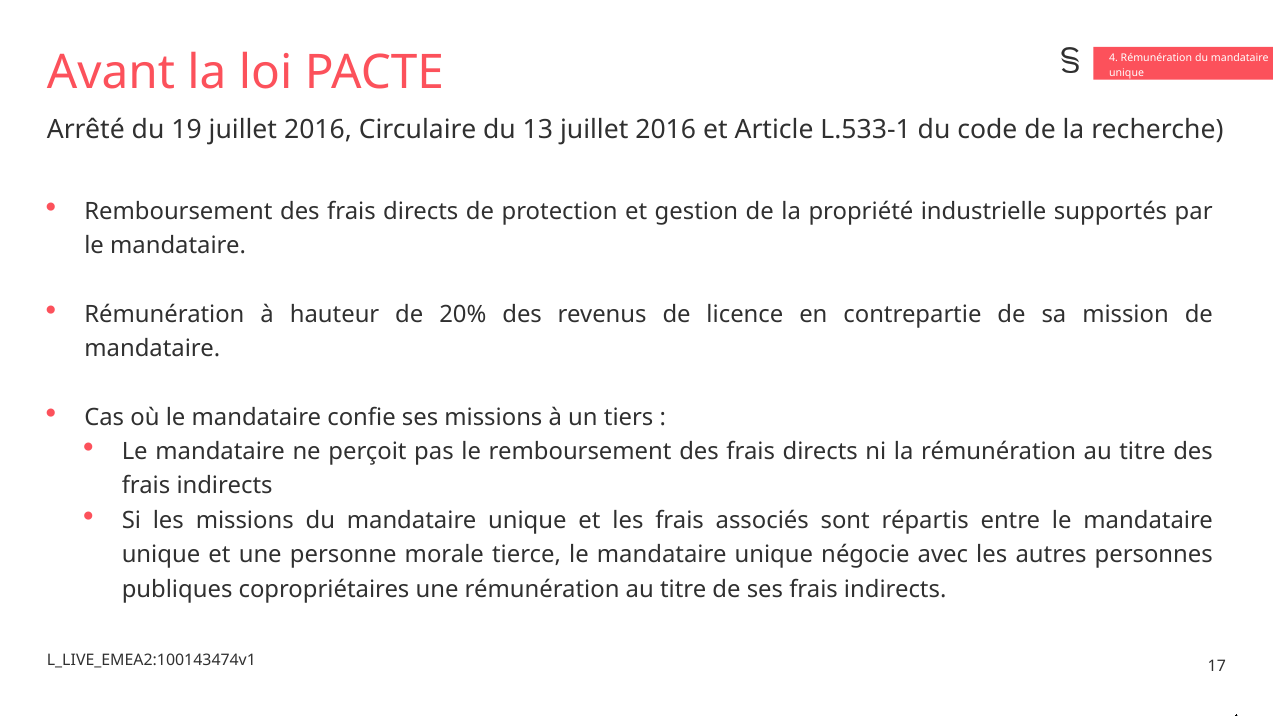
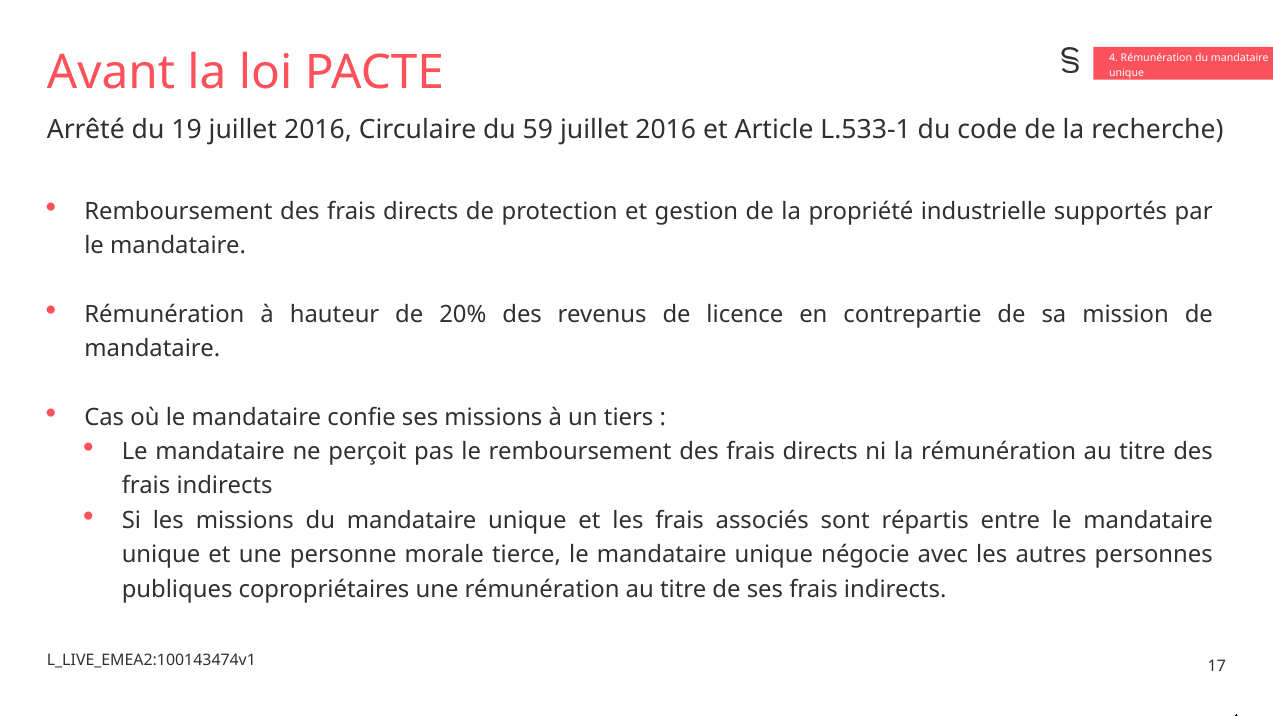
13: 13 -> 59
